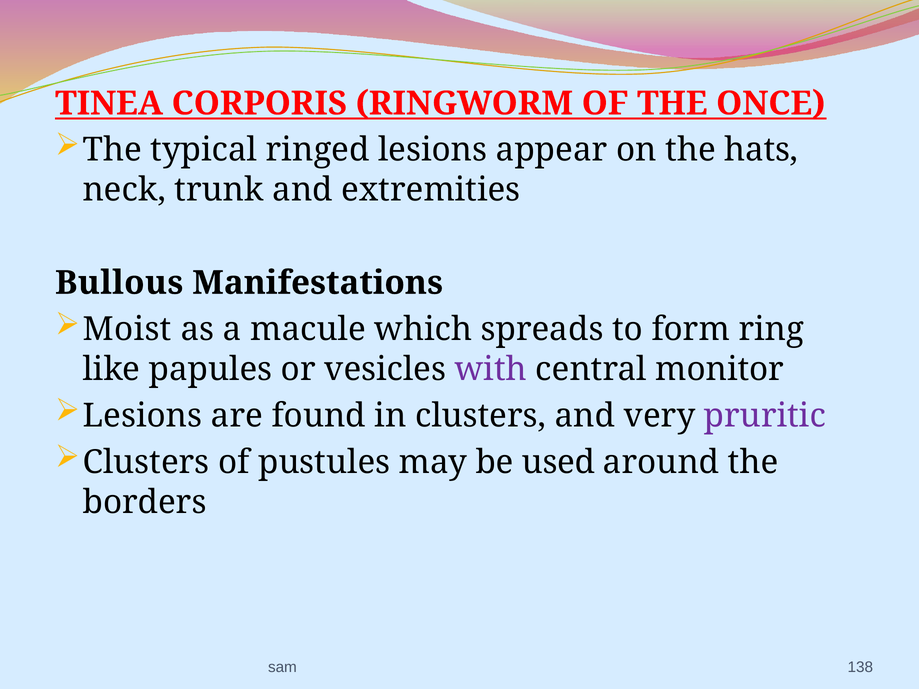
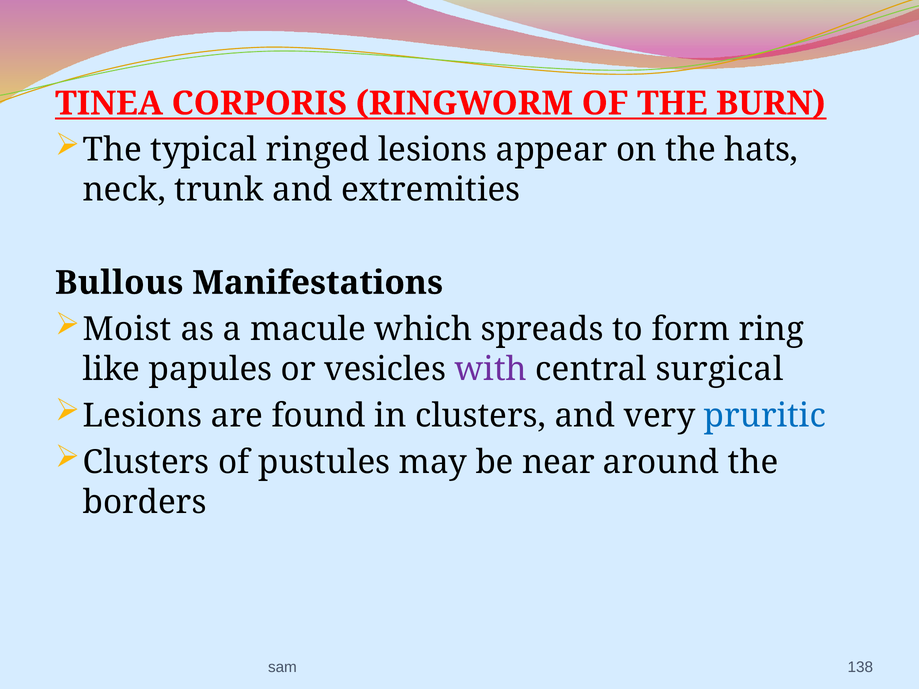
ONCE: ONCE -> BURN
monitor: monitor -> surgical
pruritic colour: purple -> blue
used: used -> near
